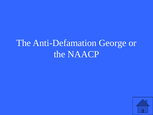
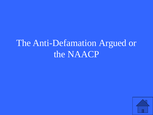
George: George -> Argued
